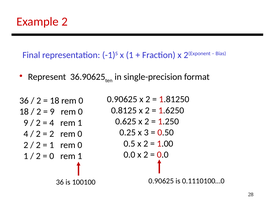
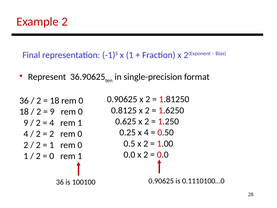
x 3: 3 -> 4
